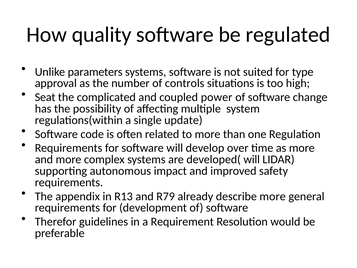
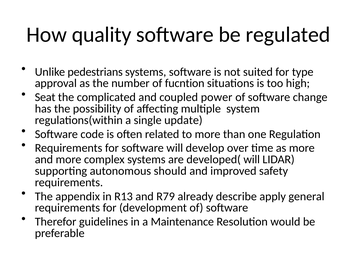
parameters: parameters -> pedestrians
controls: controls -> fucntion
impact: impact -> should
describe more: more -> apply
Requirement: Requirement -> Maintenance
